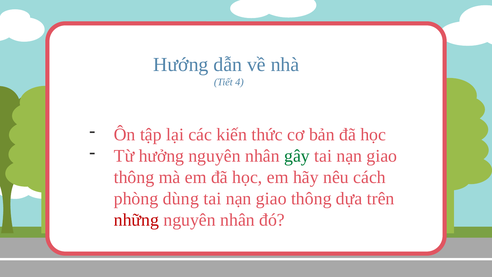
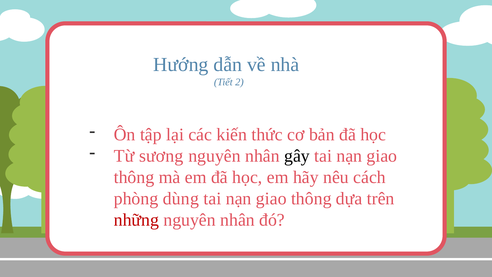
4: 4 -> 2
hưởng: hưởng -> sương
gây colour: green -> black
